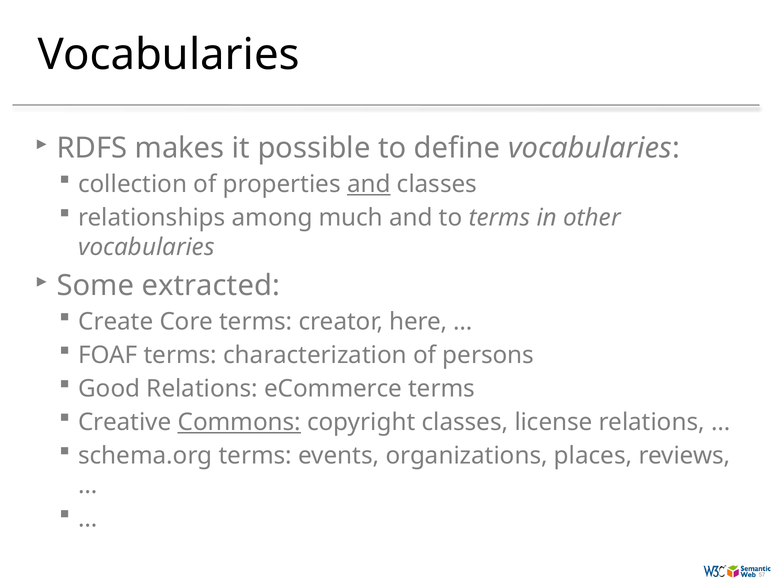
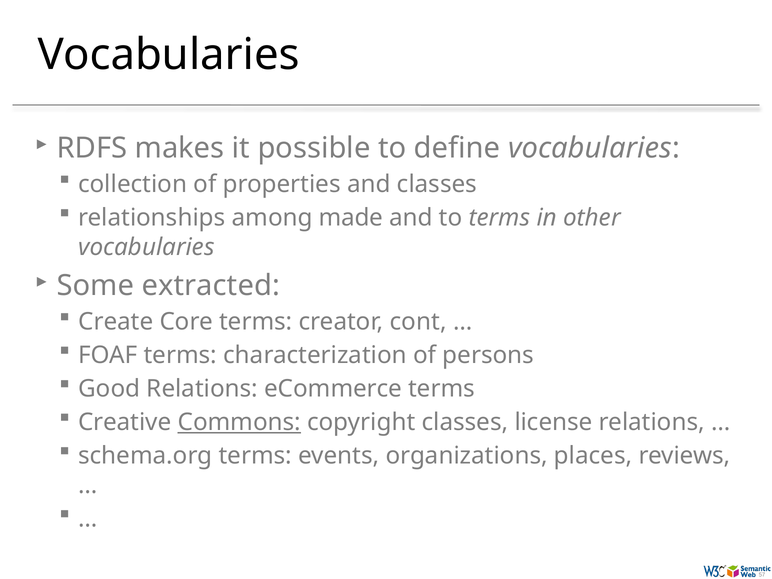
and at (369, 184) underline: present -> none
much: much -> made
here: here -> cont
